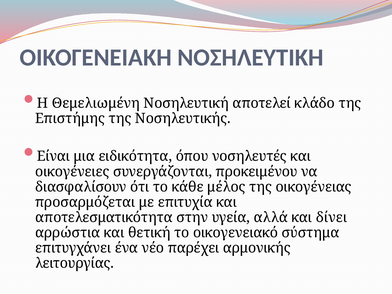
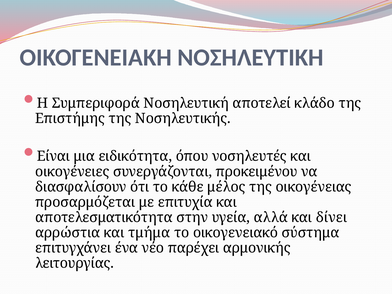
Θεμελιωμένη: Θεμελιωμένη -> Συμπεριφορά
θετική: θετική -> τμήμα
